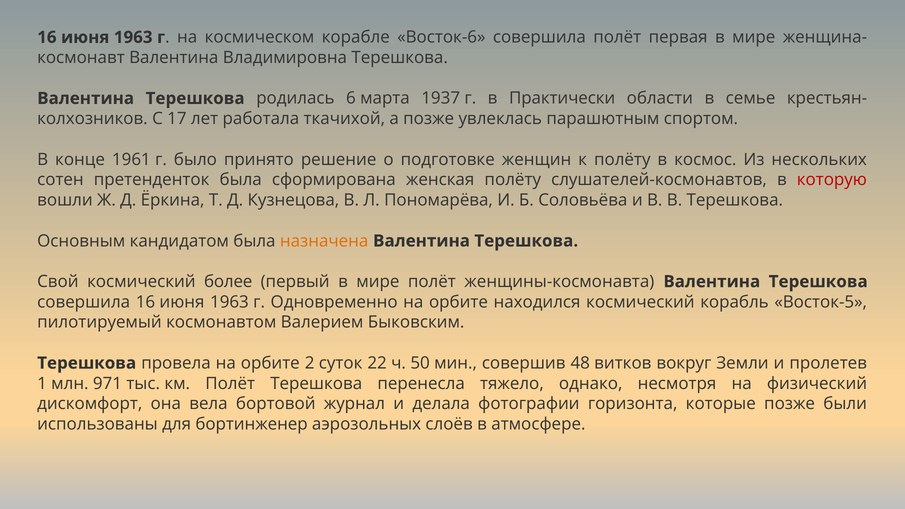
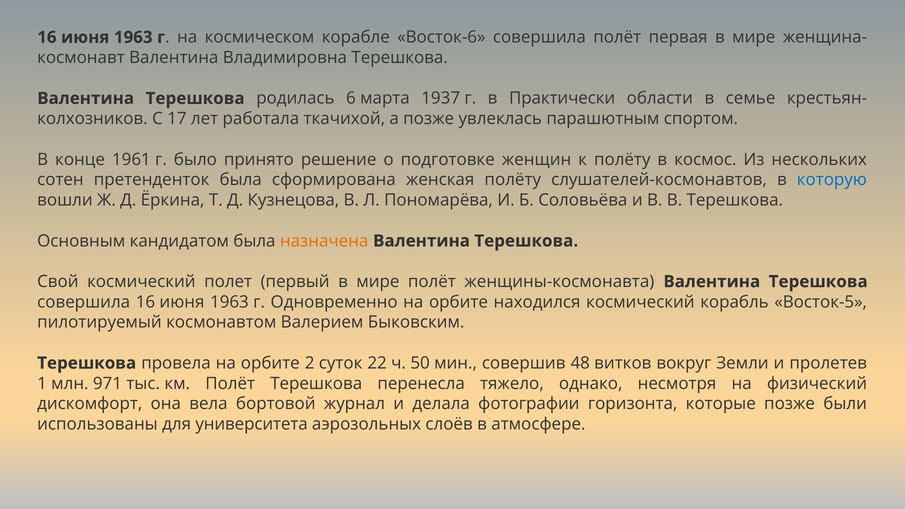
которую colour: red -> blue
более: более -> полет
бортинженер: бортинженер -> университета
